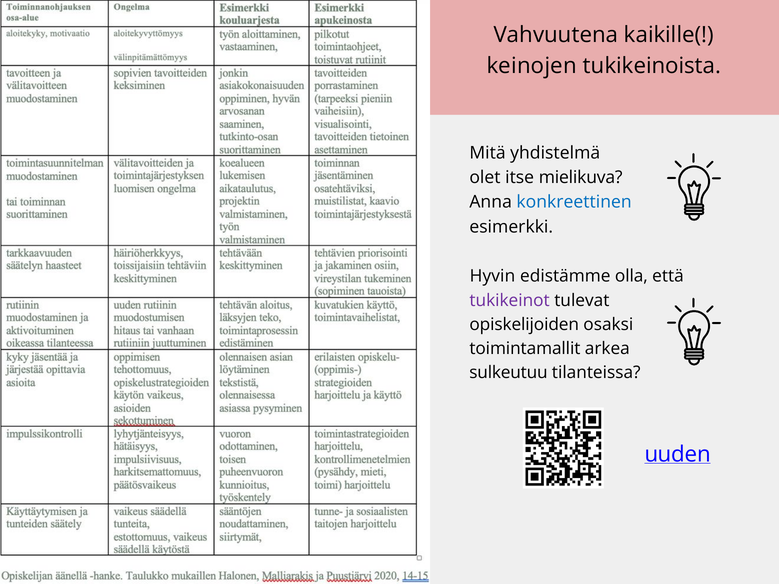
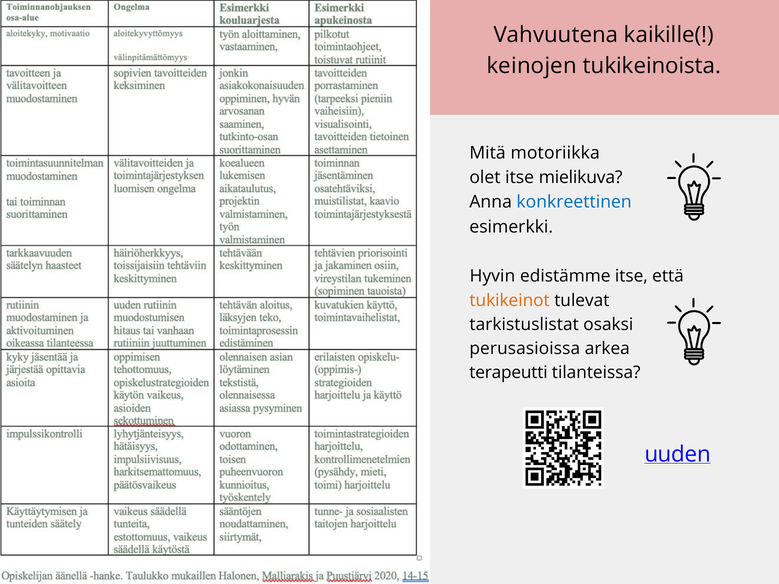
yhdistelmä: yhdistelmä -> motoriikka
edistämme olla: olla -> itse
tukikeinot colour: purple -> orange
opiskelijoiden: opiskelijoiden -> tarkistuslistat
toimintamallit: toimintamallit -> perusasioissa
sulkeutuu: sulkeutuu -> terapeutti
